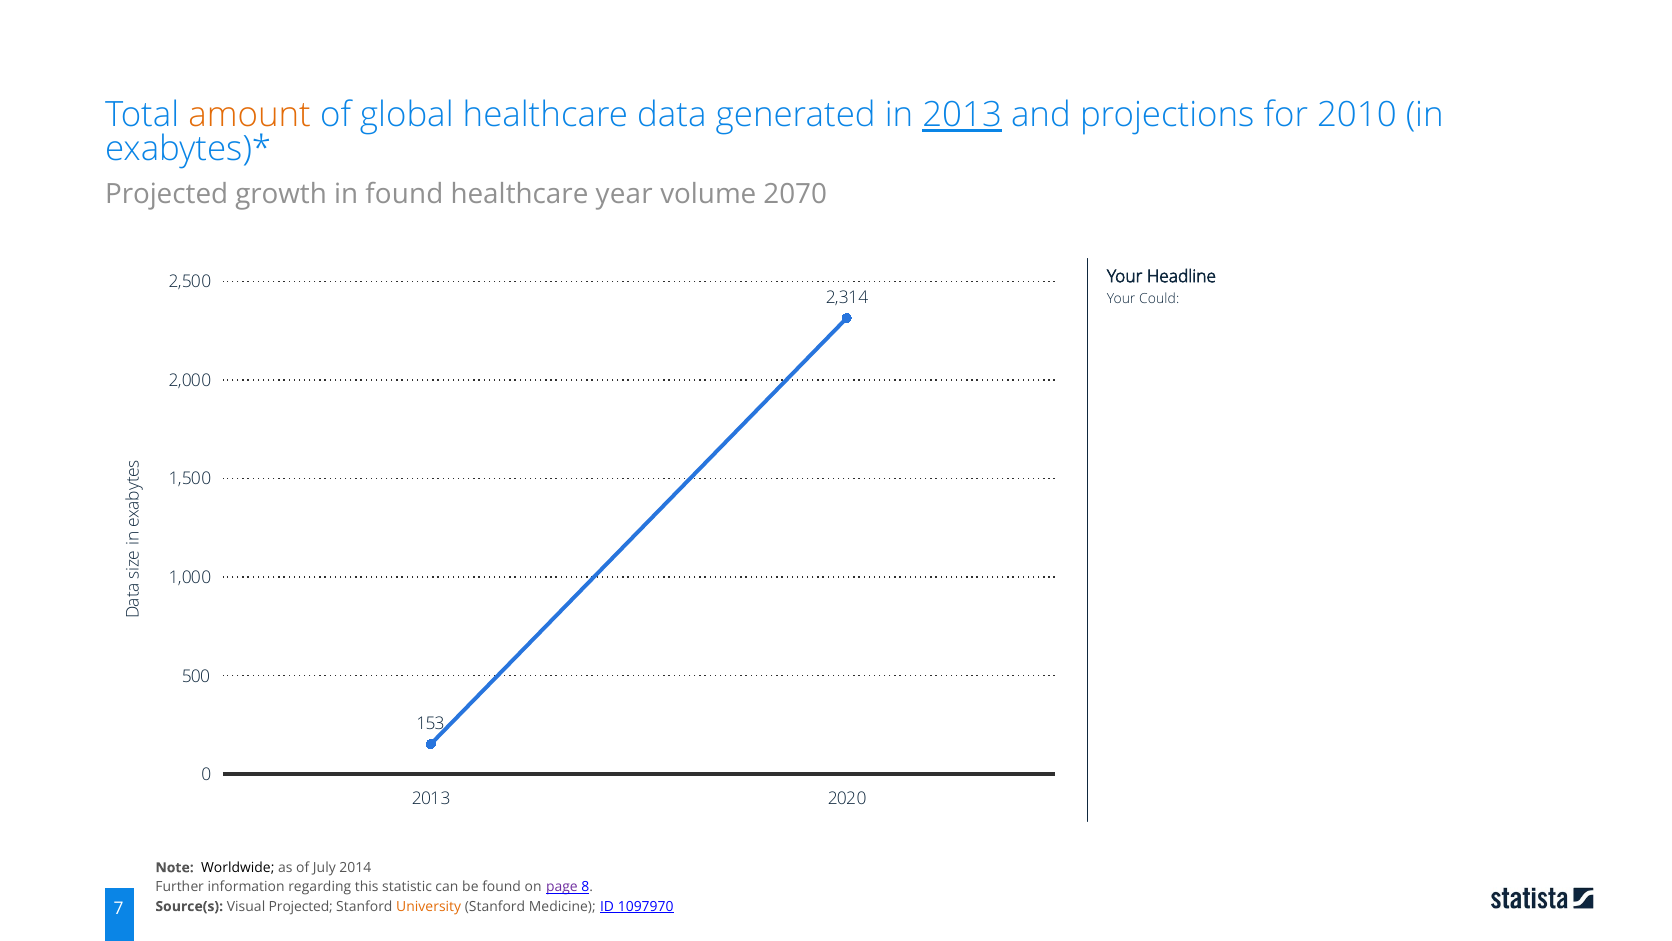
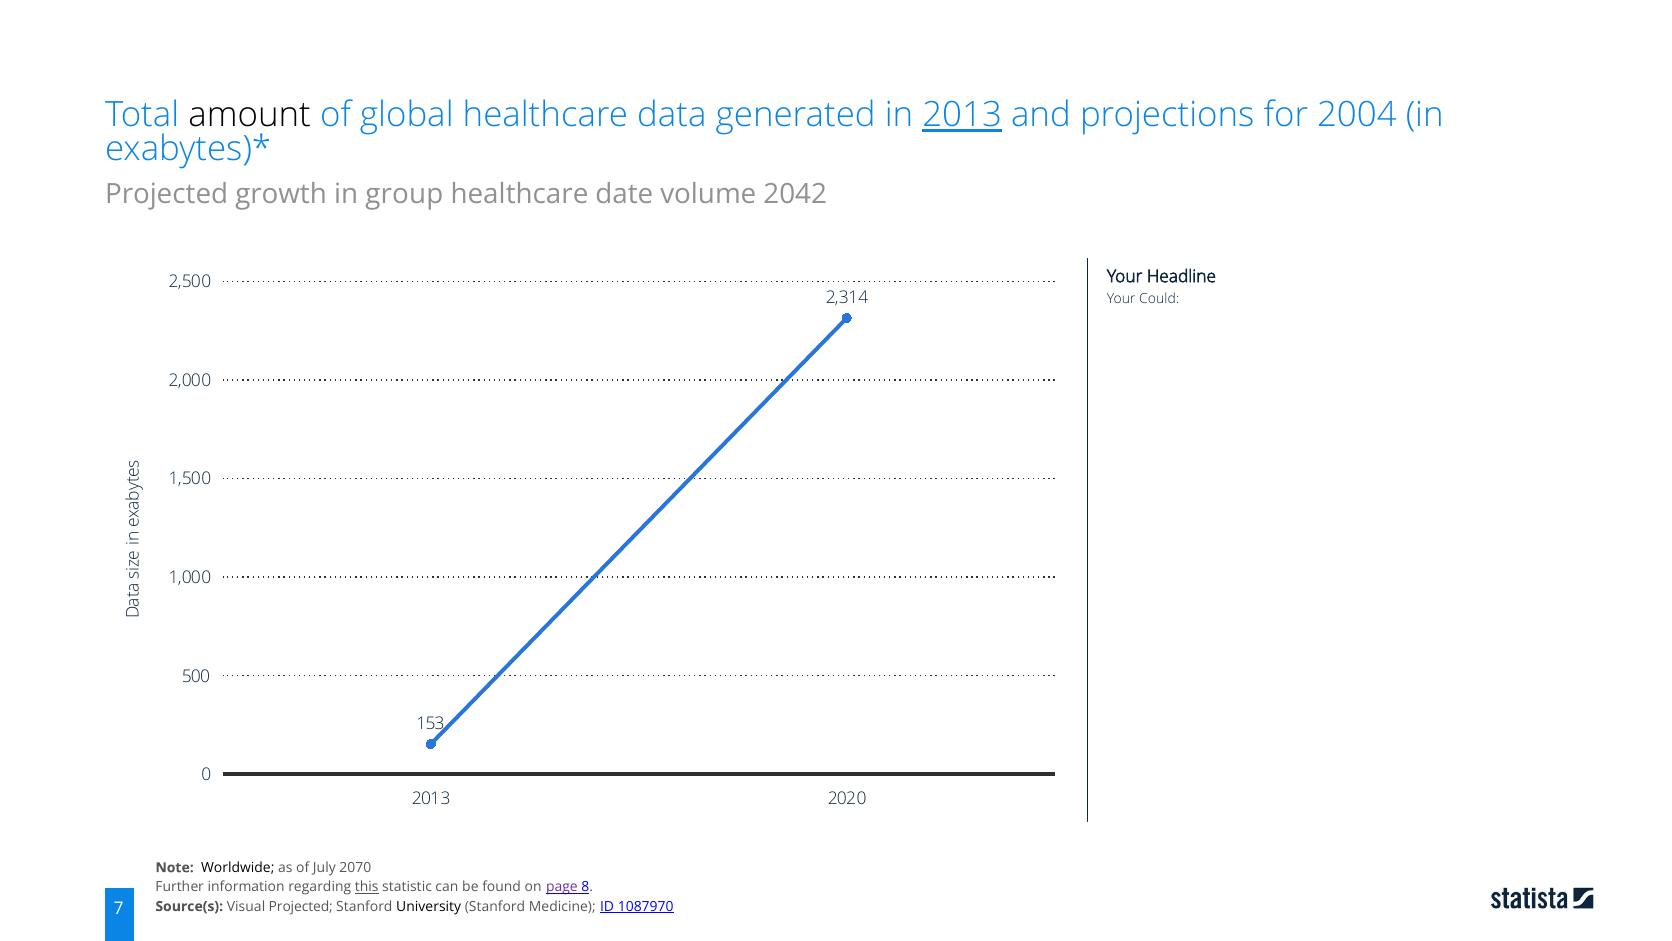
amount colour: orange -> black
2010: 2010 -> 2004
in found: found -> group
year: year -> date
2070: 2070 -> 2042
2014: 2014 -> 2070
this underline: none -> present
University colour: orange -> black
1097970: 1097970 -> 1087970
